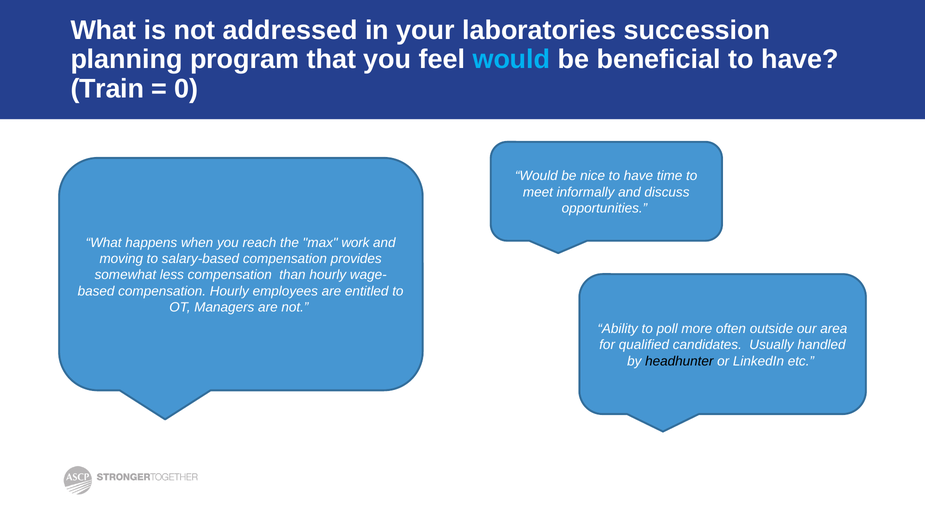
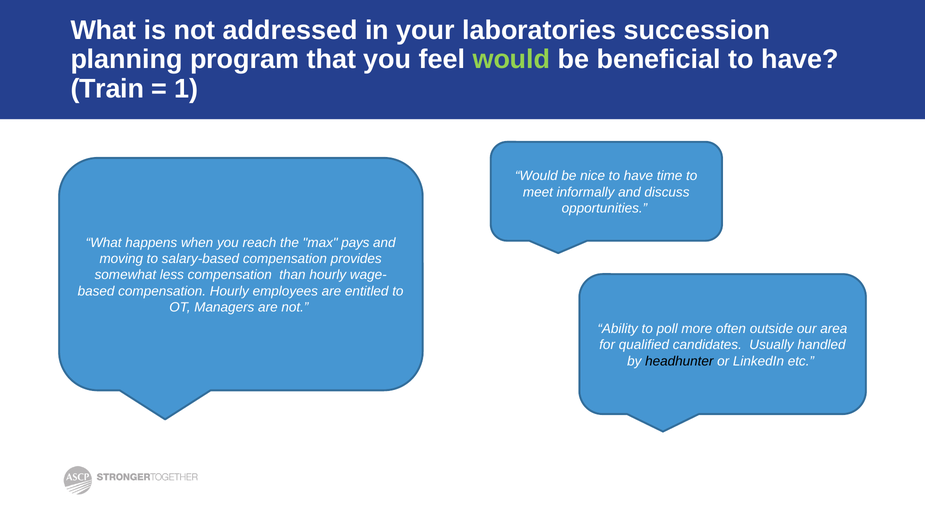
would at (511, 60) colour: light blue -> light green
0: 0 -> 1
work: work -> pays
